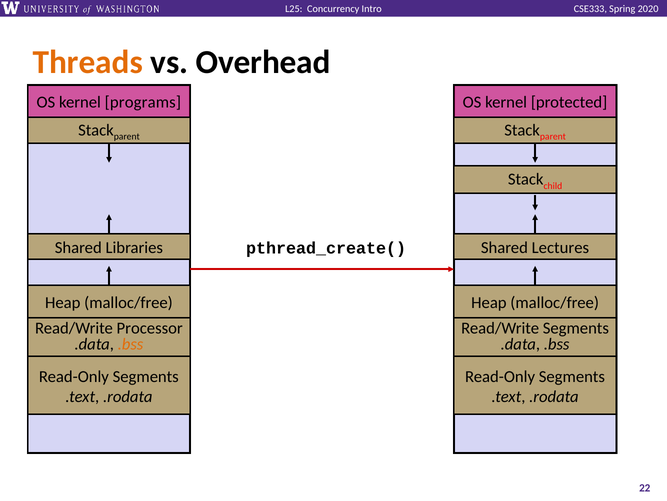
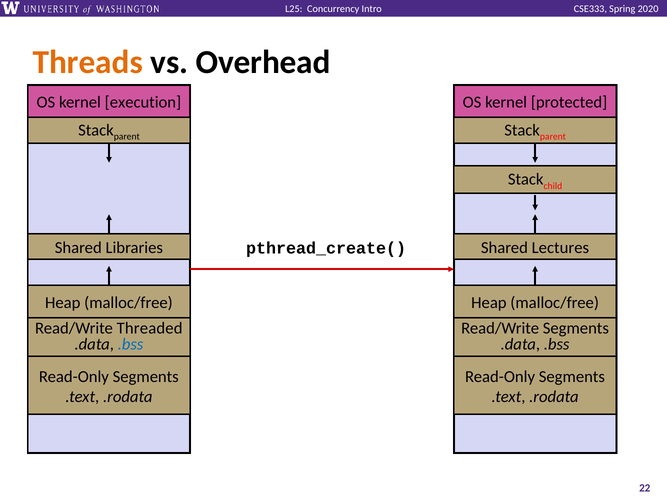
programs: programs -> execution
Processor: Processor -> Threaded
.bss at (131, 344) colour: orange -> blue
